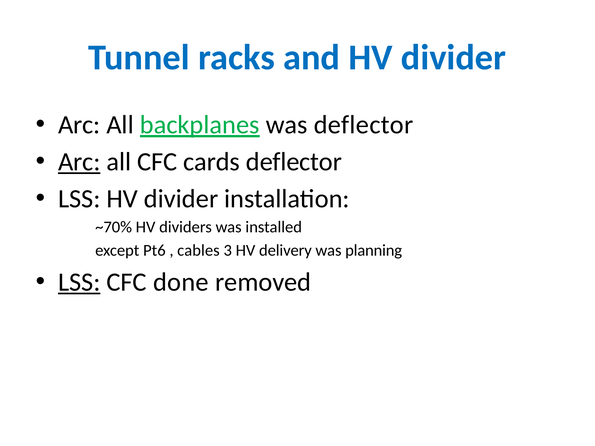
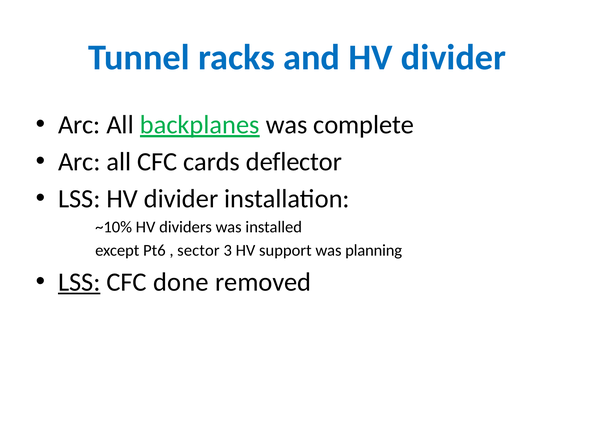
was deflector: deflector -> complete
Arc at (79, 162) underline: present -> none
~70%: ~70% -> ~10%
cables: cables -> sector
delivery: delivery -> support
